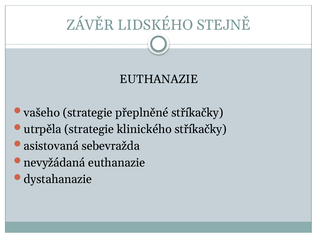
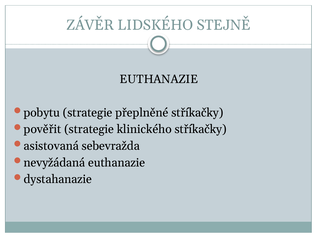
vašeho: vašeho -> pobytu
utrpěla: utrpěla -> pověřit
